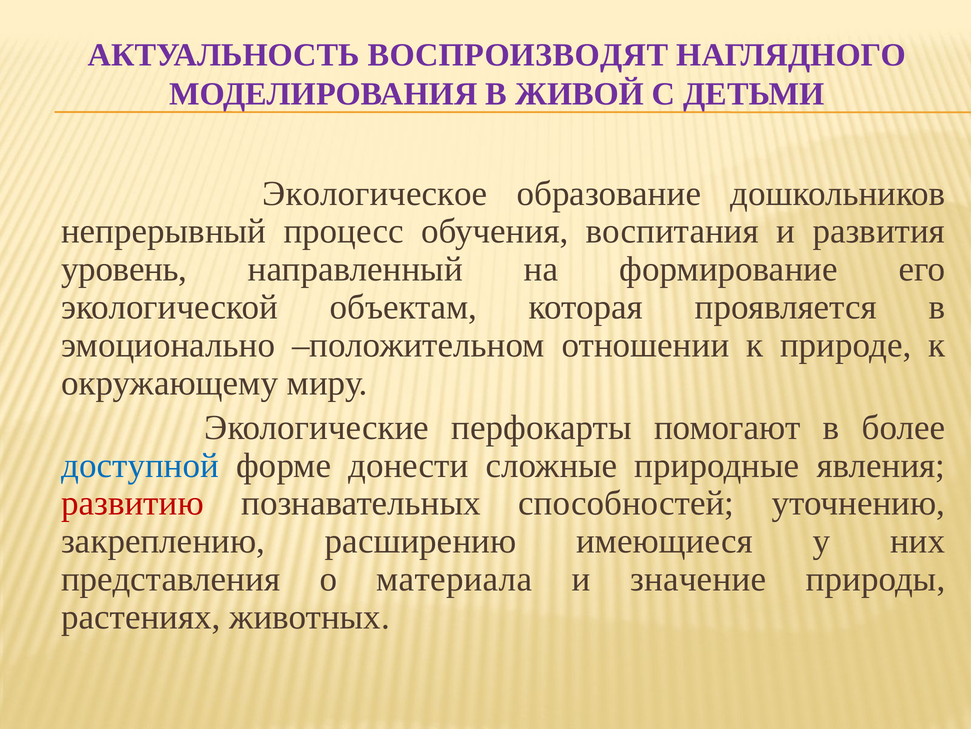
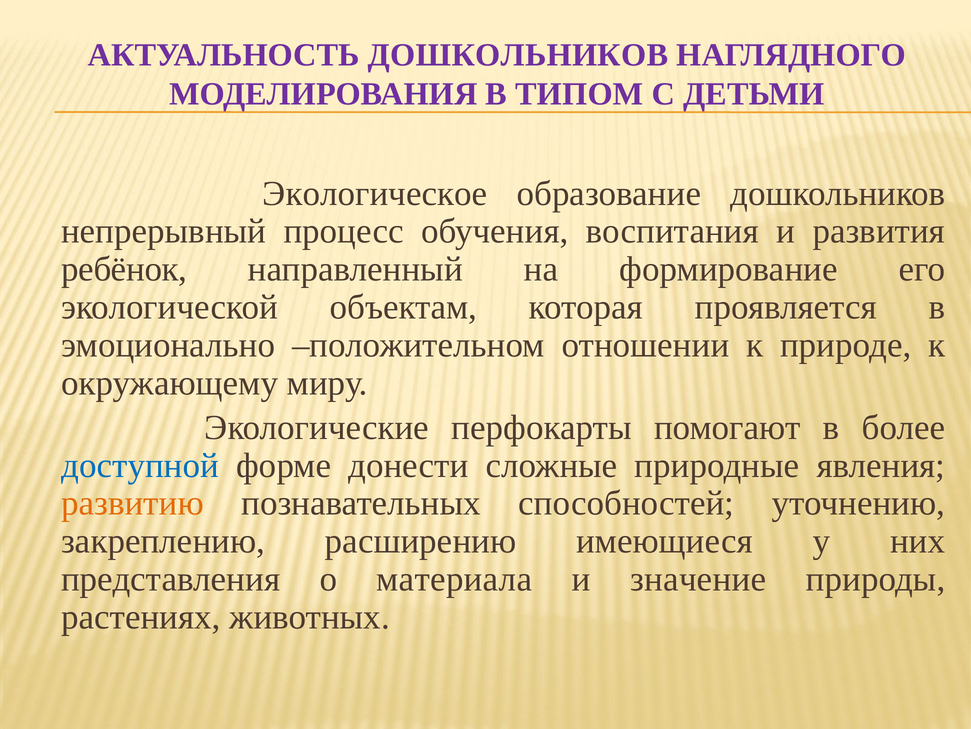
АКТУАЛЬНОСТЬ ВОСПРОИЗВОДЯТ: ВОСПРОИЗВОДЯТ -> ДОШКОЛЬНИКОВ
ЖИВОЙ: ЖИВОЙ -> ТИПОМ
уровень: уровень -> ребёнок
развитию colour: red -> orange
